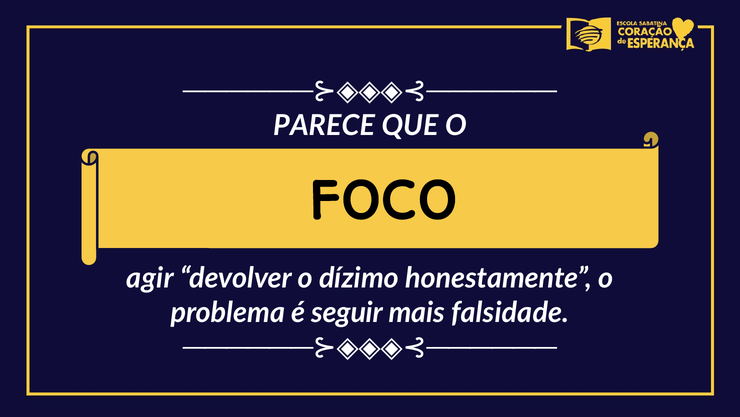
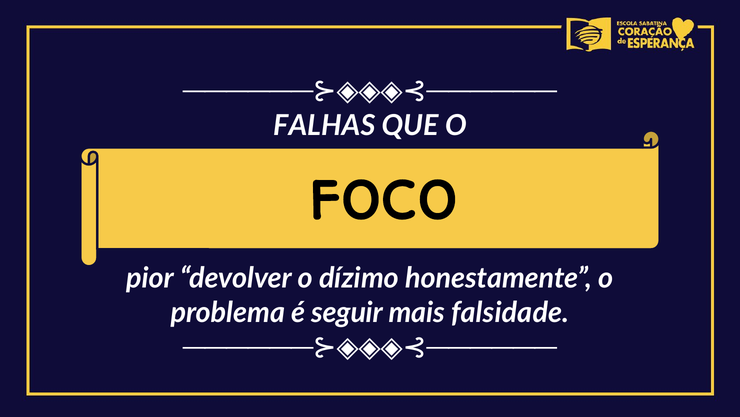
PARECE: PARECE -> FALHAS
agir: agir -> pior
